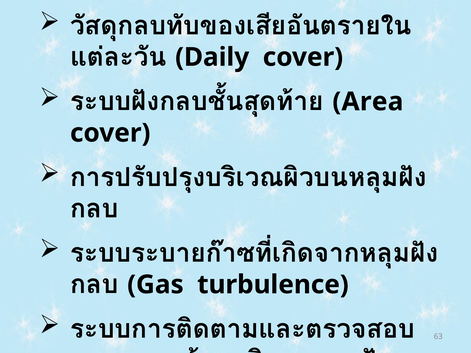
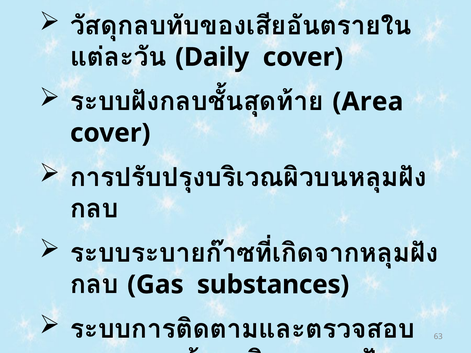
turbulence: turbulence -> substances
